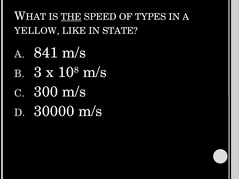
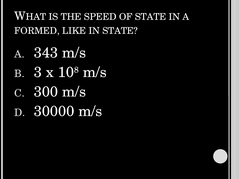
THE underline: present -> none
OF TYPES: TYPES -> STATE
YELLOW: YELLOW -> FORMED
841: 841 -> 343
